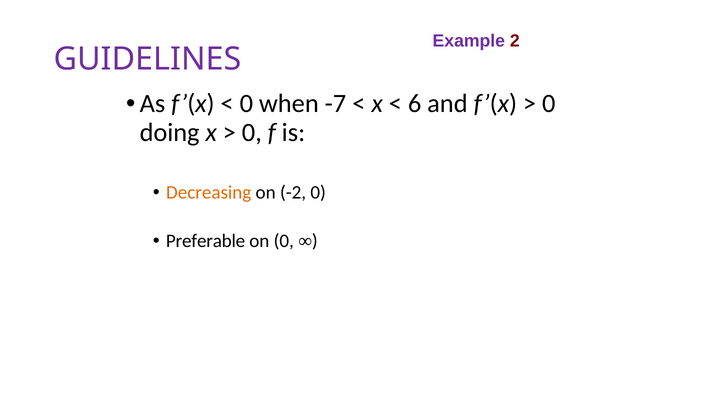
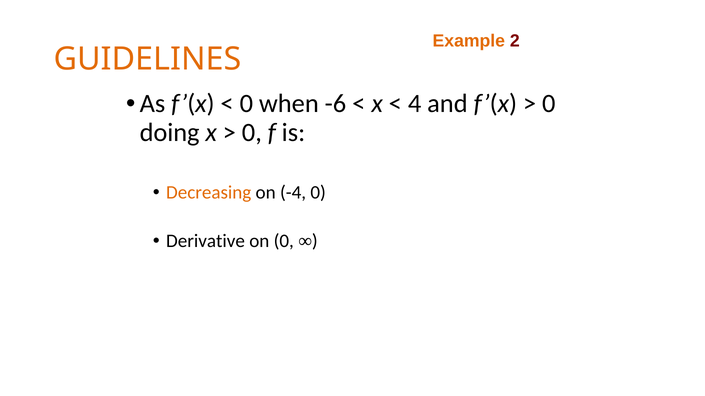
Example colour: purple -> orange
GUIDELINES colour: purple -> orange
-7: -7 -> -6
6: 6 -> 4
-2: -2 -> -4
Preferable: Preferable -> Derivative
